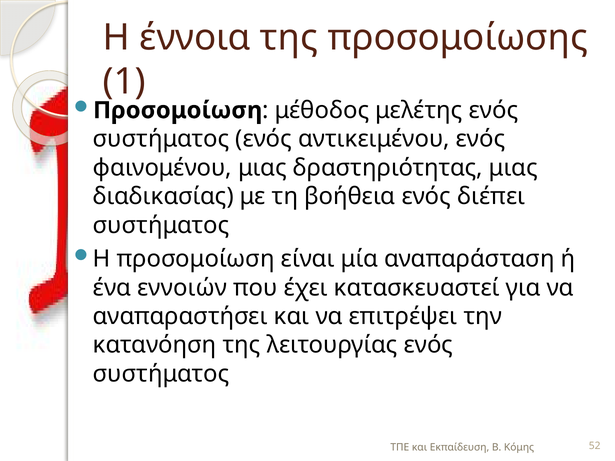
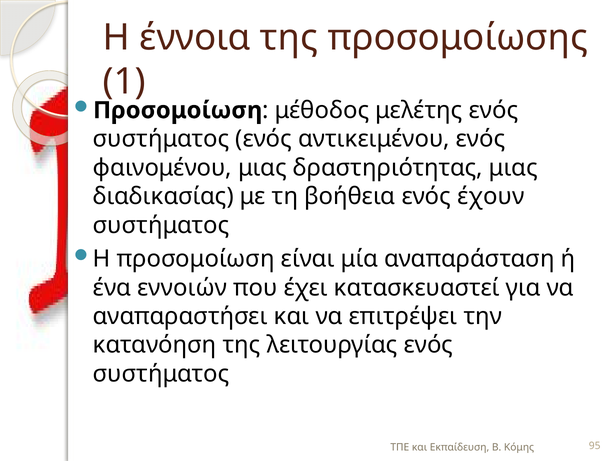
διέπει: διέπει -> έχουν
52: 52 -> 95
